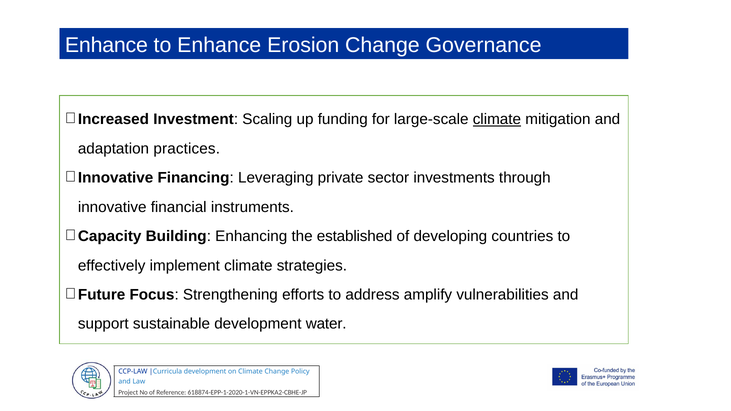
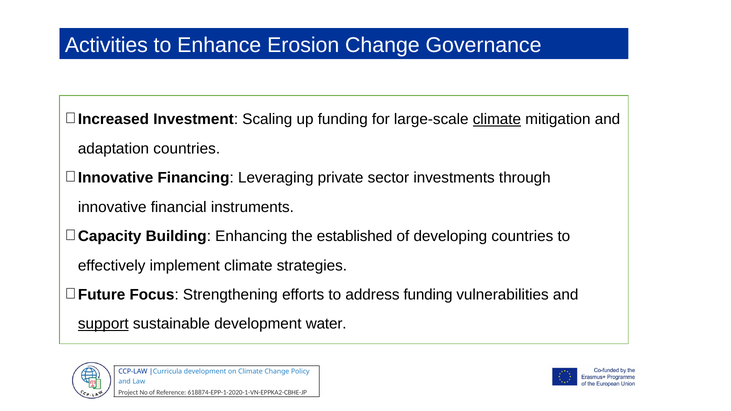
Enhance at (106, 45): Enhance -> Activities
adaptation practices: practices -> countries
address amplify: amplify -> funding
support underline: none -> present
